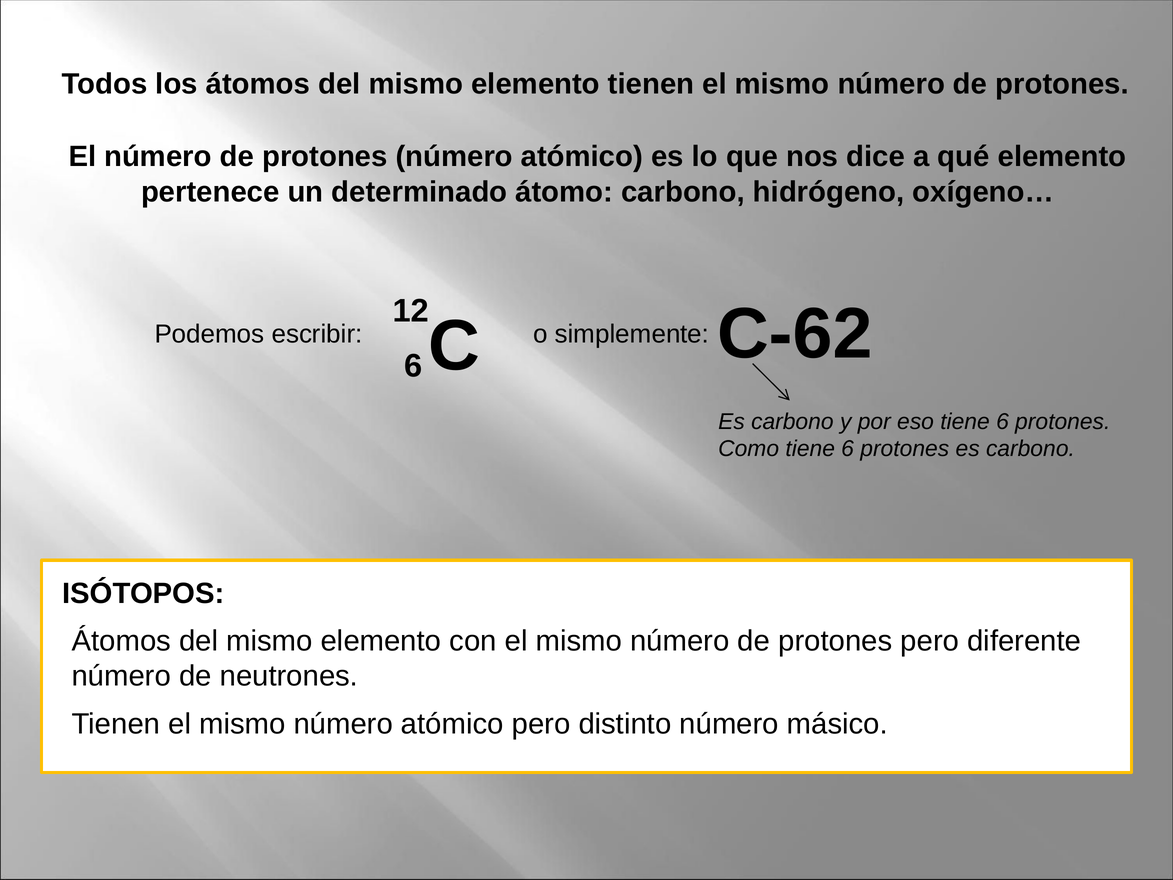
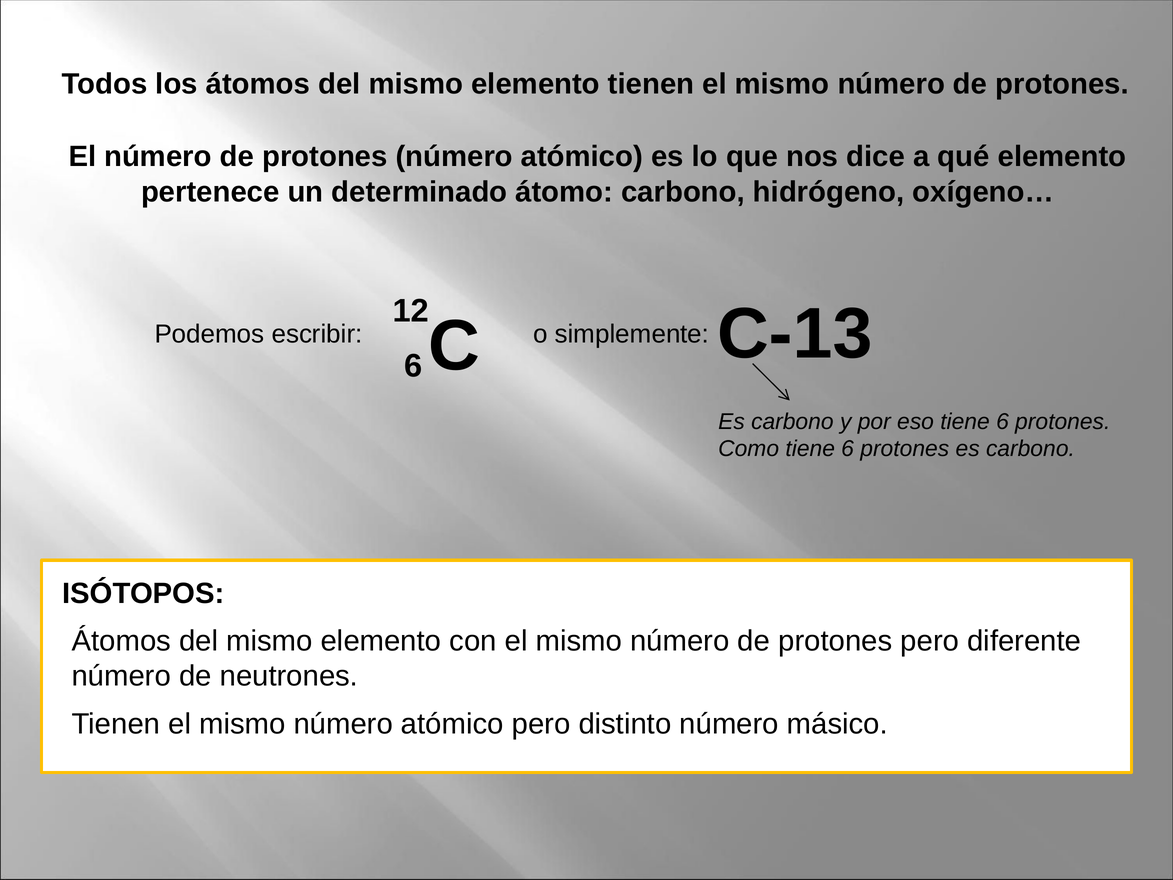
C-62: C-62 -> C-13
